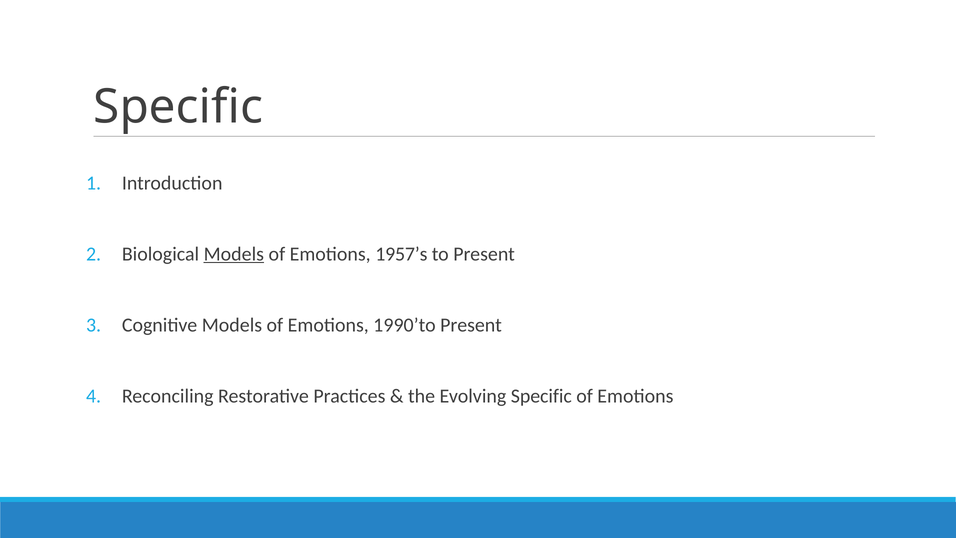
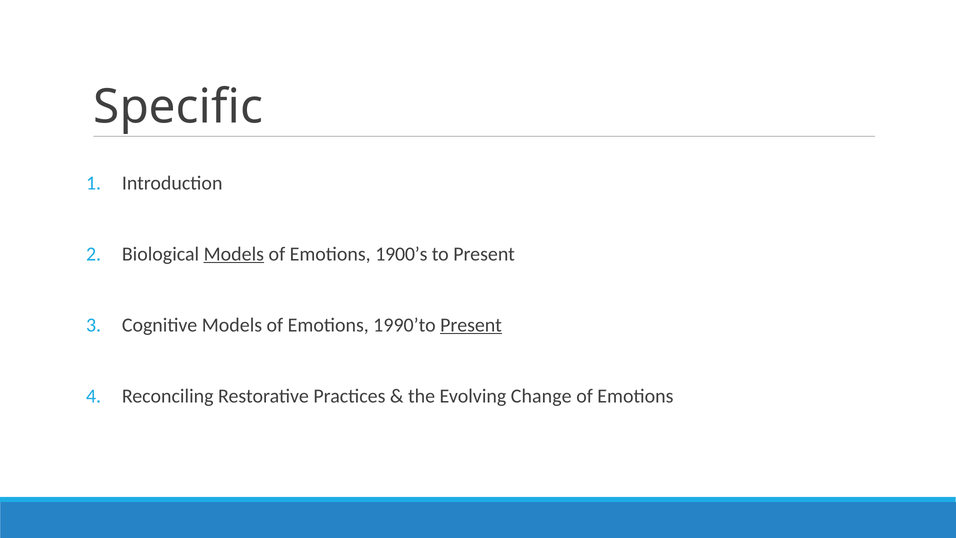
1957’s: 1957’s -> 1900’s
Present at (471, 325) underline: none -> present
Evolving Specific: Specific -> Change
